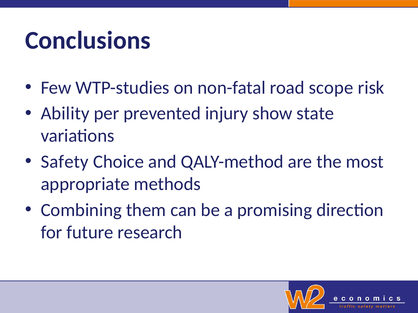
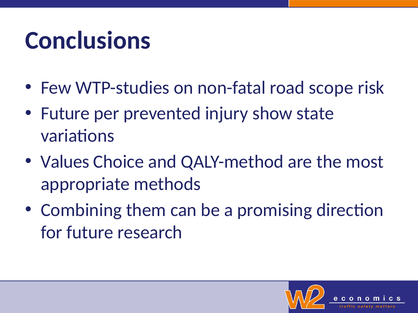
Ability at (65, 114): Ability -> Future
Safety: Safety -> Values
